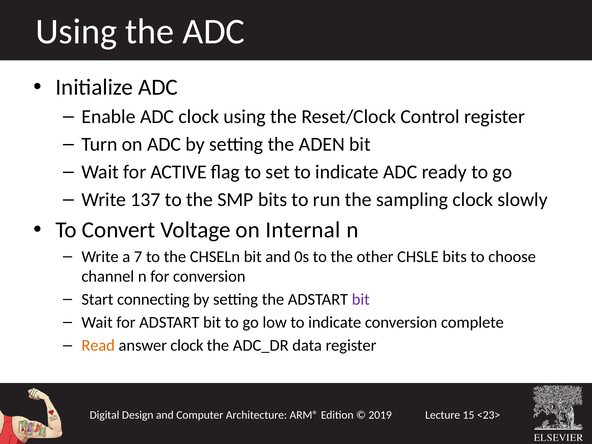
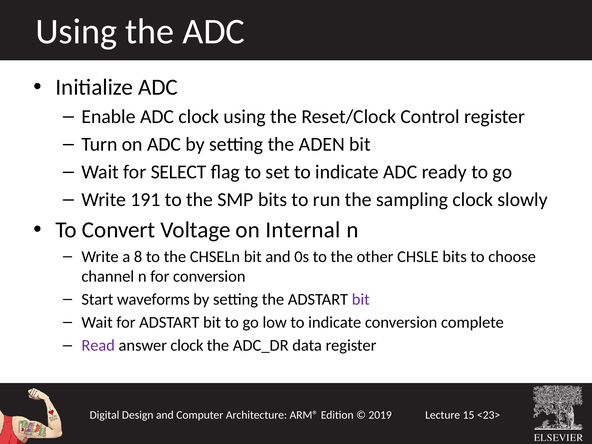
ACTIVE: ACTIVE -> SELECT
137: 137 -> 191
7: 7 -> 8
connecting: connecting -> waveforms
Read colour: orange -> purple
